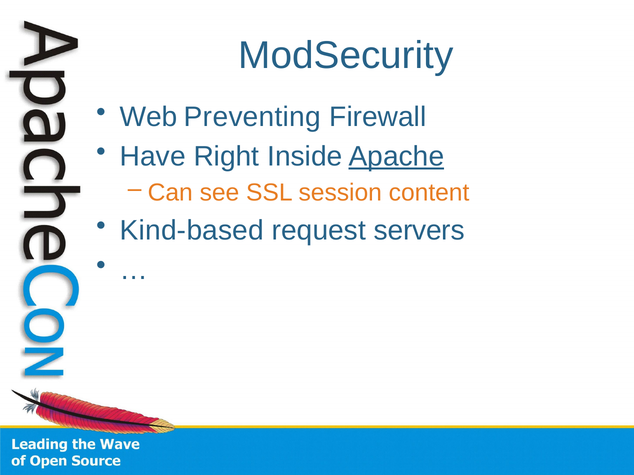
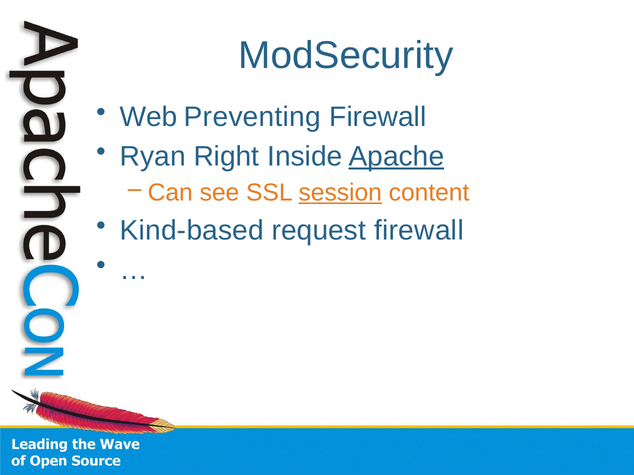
Have: Have -> Ryan
session underline: none -> present
request servers: servers -> firewall
